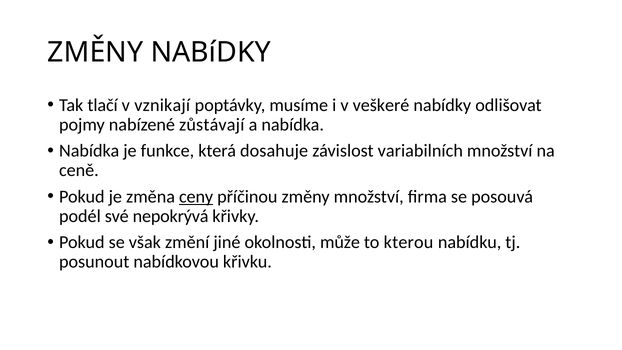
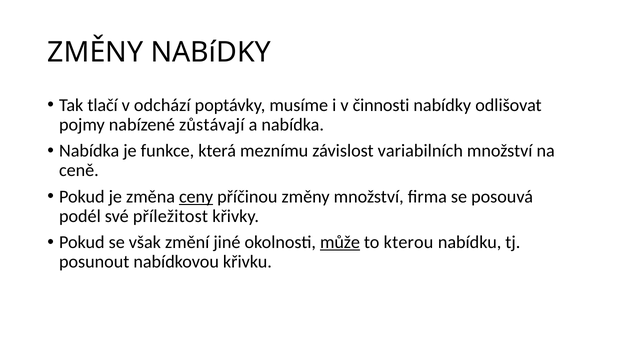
vznikají: vznikají -> odchází
veškeré: veškeré -> činnosti
dosahuje: dosahuje -> meznímu
nepokrývá: nepokrývá -> příležitost
může underline: none -> present
